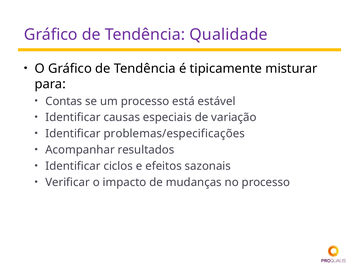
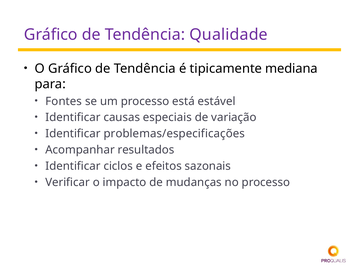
misturar: misturar -> mediana
Contas: Contas -> Fontes
